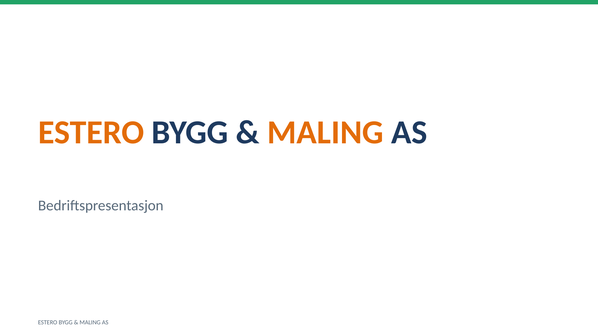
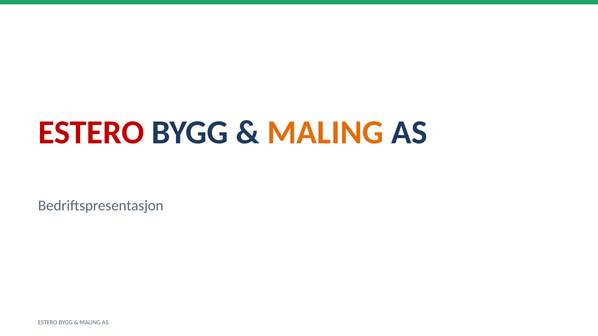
ESTERO at (91, 133) colour: orange -> red
